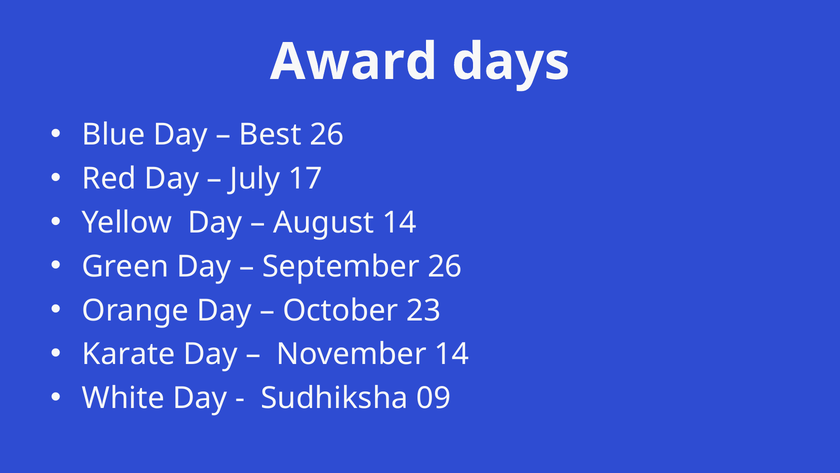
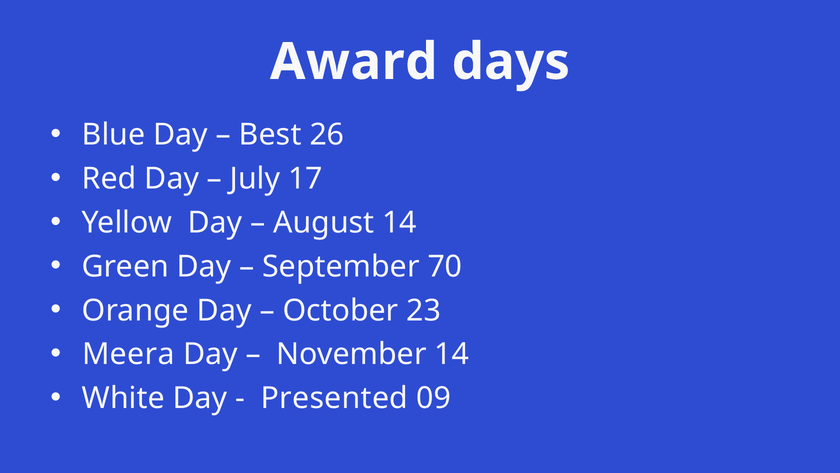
September 26: 26 -> 70
Karate: Karate -> Meera
Sudhiksha: Sudhiksha -> Presented
